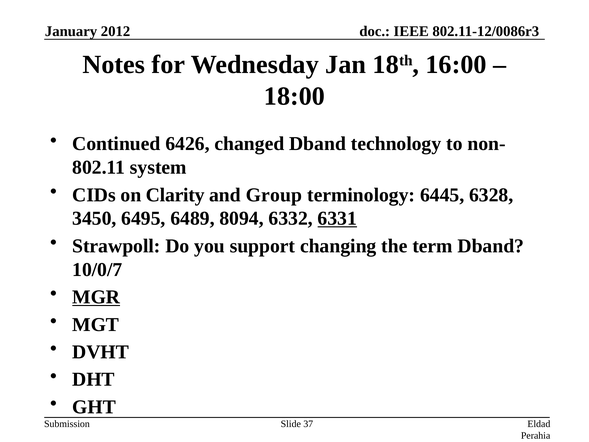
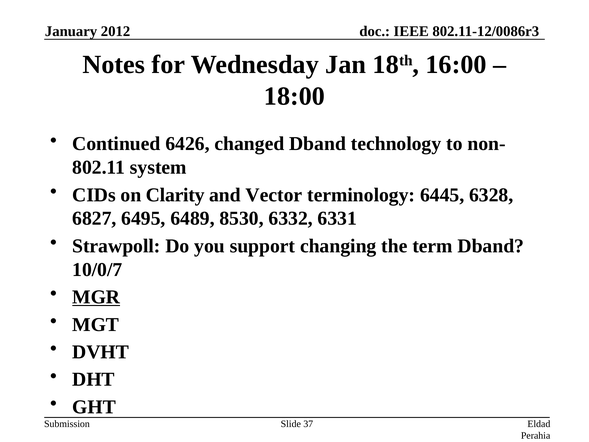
Group: Group -> Vector
3450: 3450 -> 6827
8094: 8094 -> 8530
6331 underline: present -> none
